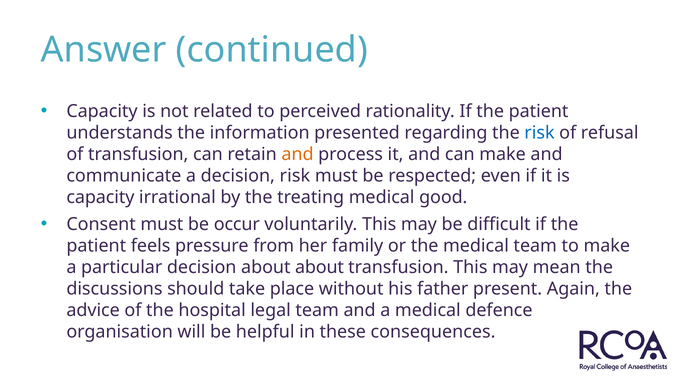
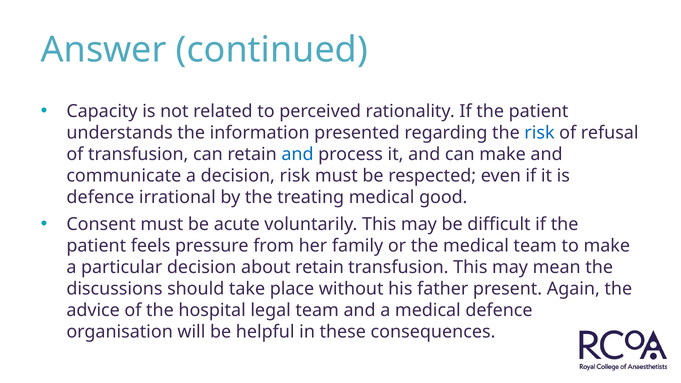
and at (297, 154) colour: orange -> blue
capacity at (100, 197): capacity -> defence
occur: occur -> acute
about about: about -> retain
